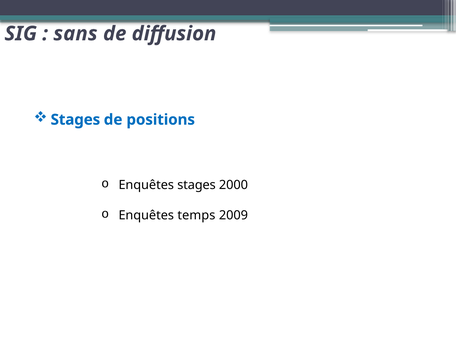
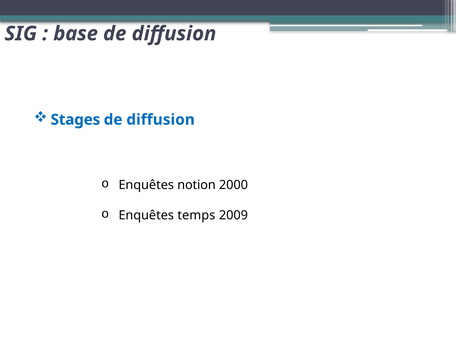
sans: sans -> base
positions at (161, 120): positions -> diffusion
Enquêtes stages: stages -> notion
